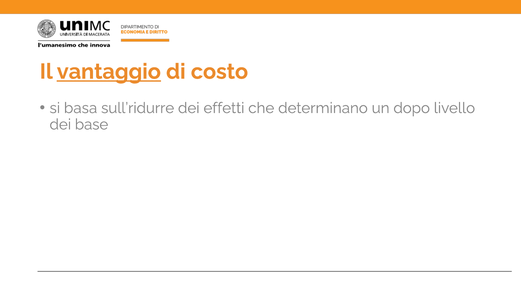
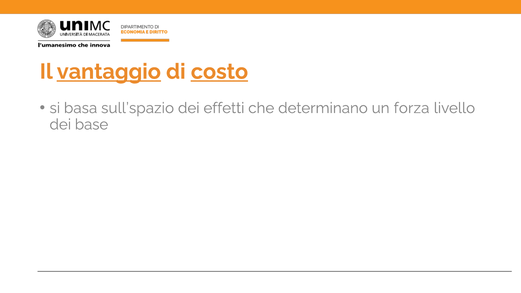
costo underline: none -> present
sull’ridurre: sull’ridurre -> sull’spazio
dopo: dopo -> forza
